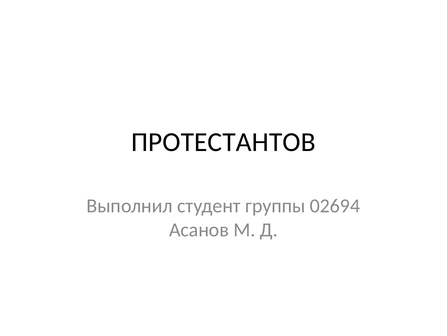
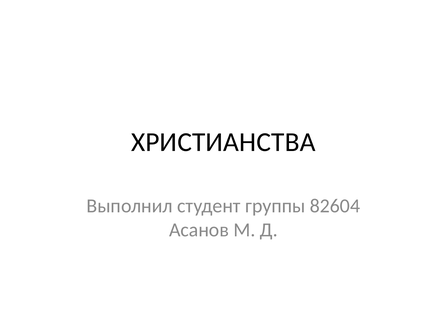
ПРОТЕСТАНТОВ: ПРОТЕСТАНТОВ -> ХРИСТИАНСТВА
02694: 02694 -> 82604
